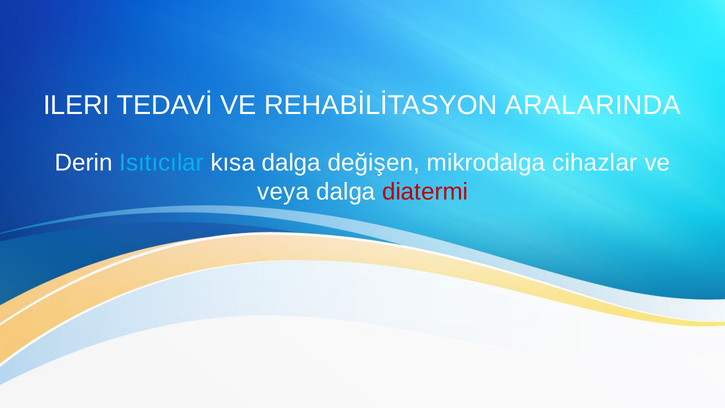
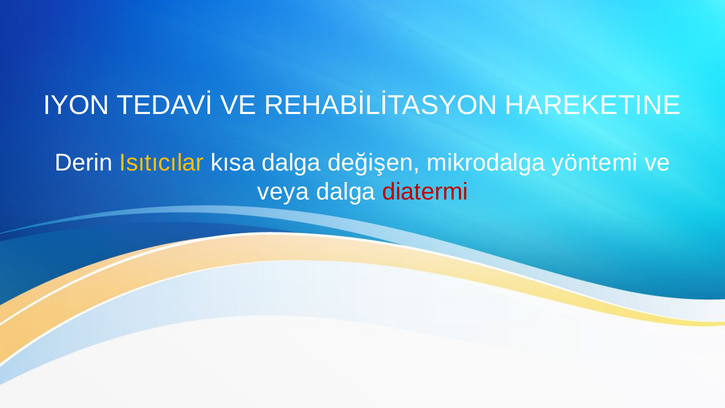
ILERI: ILERI -> IYON
ARALARINDA: ARALARINDA -> HAREKETINE
Isıtıcılar colour: light blue -> yellow
cihazlar: cihazlar -> yöntemi
